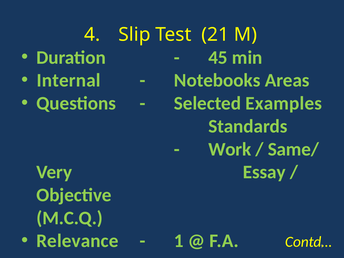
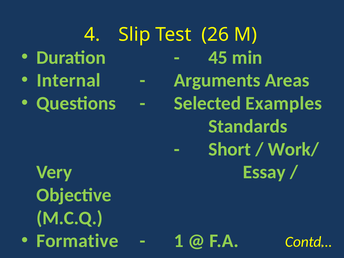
21: 21 -> 26
Notebooks: Notebooks -> Arguments
Work: Work -> Short
Same/: Same/ -> Work/
Relevance: Relevance -> Formative
